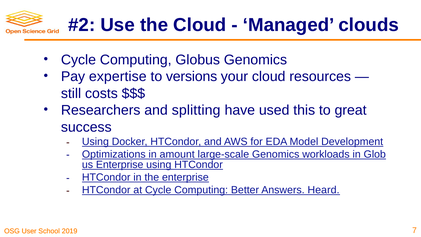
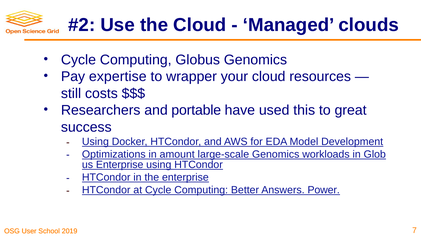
versions: versions -> wrapper
splitting: splitting -> portable
Heard: Heard -> Power
